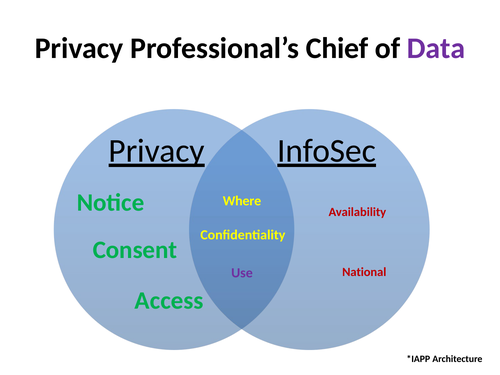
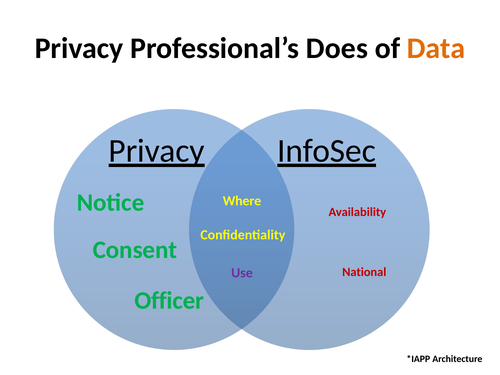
Chief: Chief -> Does
Data colour: purple -> orange
Access: Access -> Officer
